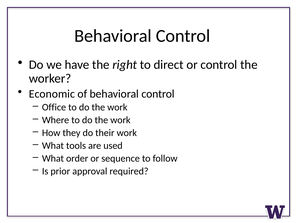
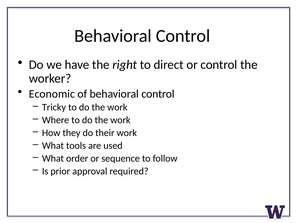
Office: Office -> Tricky
